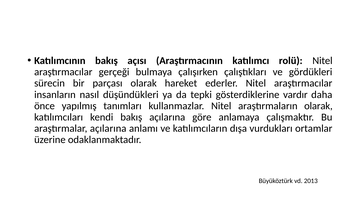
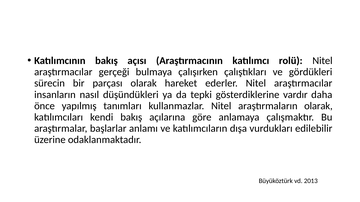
araştırmalar açılarına: açılarına -> başlarlar
ortamlar: ortamlar -> edilebilir
